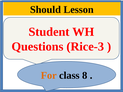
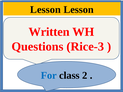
Should at (45, 10): Should -> Lesson
Student: Student -> Written
For colour: orange -> blue
8: 8 -> 2
